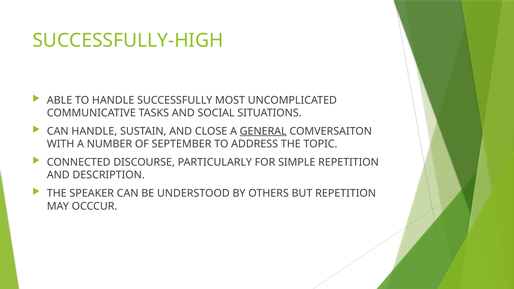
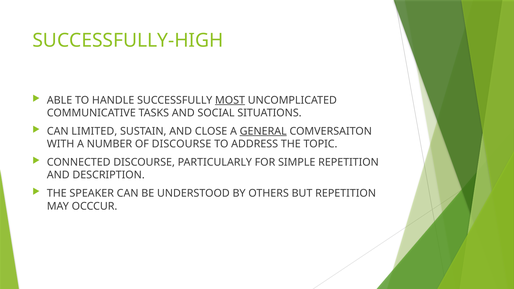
MOST underline: none -> present
CAN HANDLE: HANDLE -> LIMITED
OF SEPTEMBER: SEPTEMBER -> DISCOURSE
